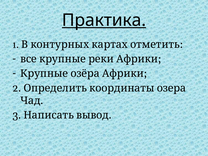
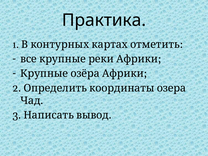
Практика underline: present -> none
